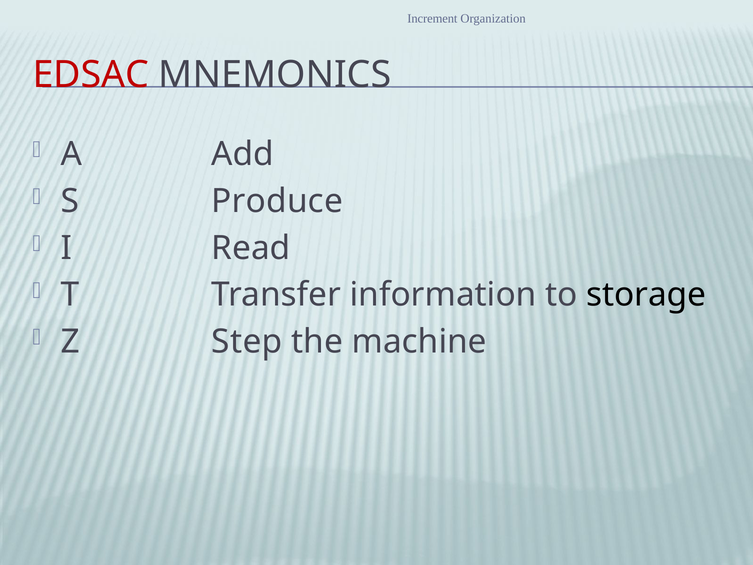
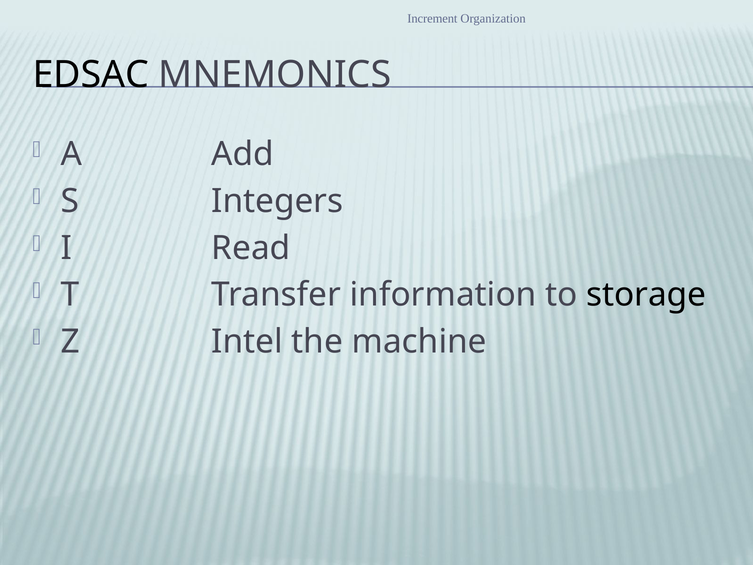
EDSAC colour: red -> black
Produce: Produce -> Integers
Step: Step -> Intel
